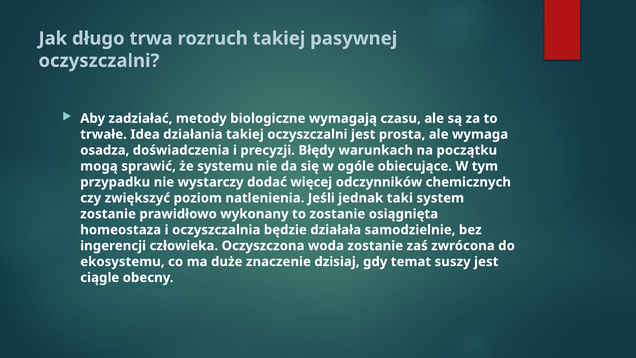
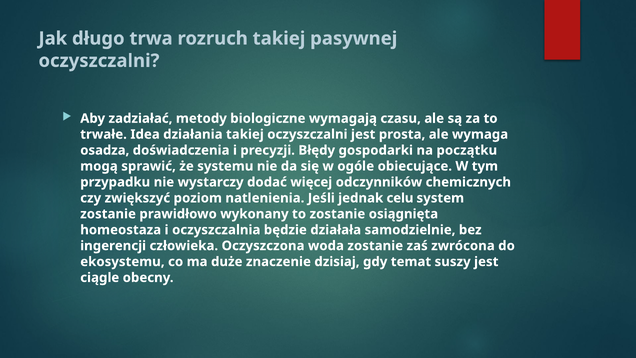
warunkach: warunkach -> gospodarki
taki: taki -> celu
